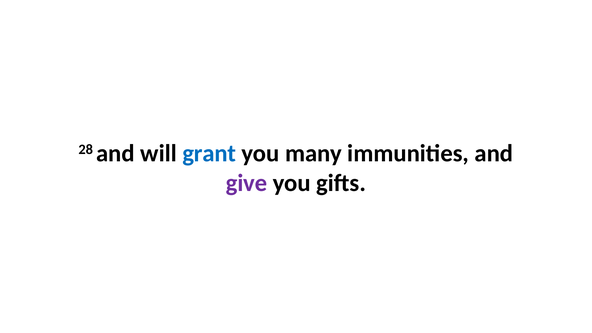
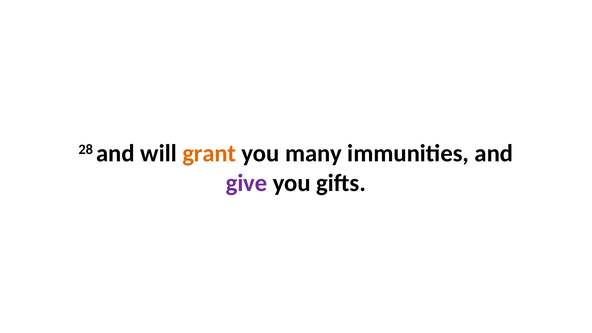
grant colour: blue -> orange
